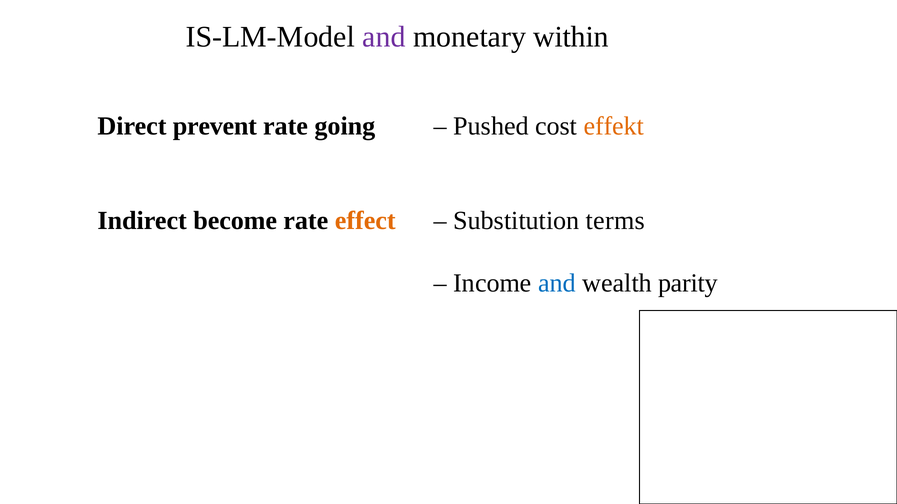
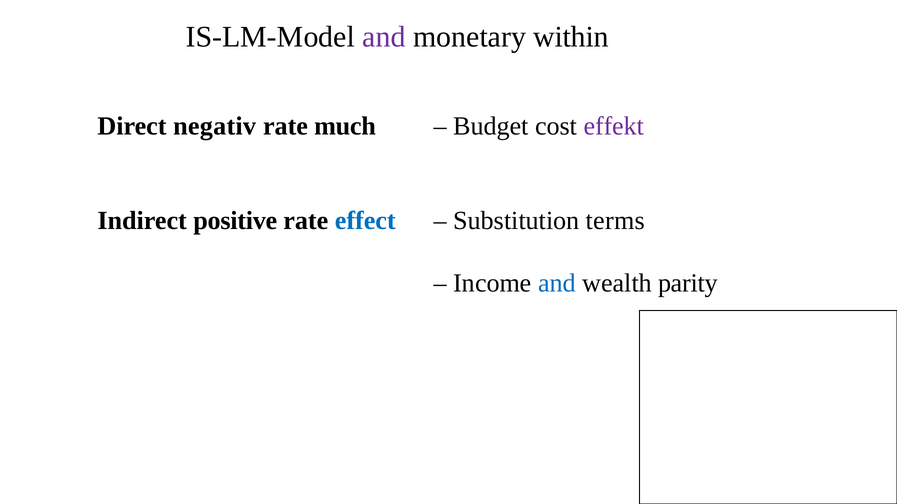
prevent: prevent -> negativ
going: going -> much
Pushed: Pushed -> Budget
effekt colour: orange -> purple
become: become -> positive
effect colour: orange -> blue
